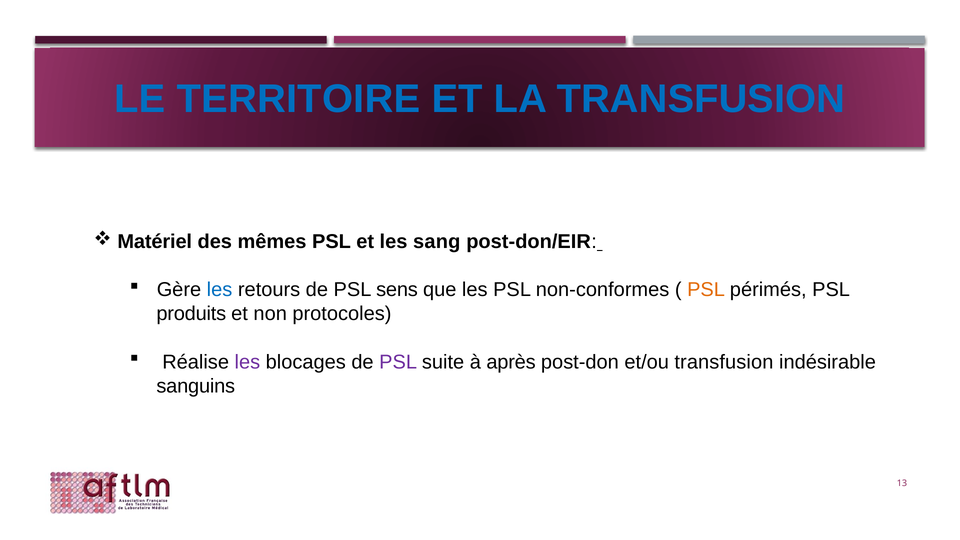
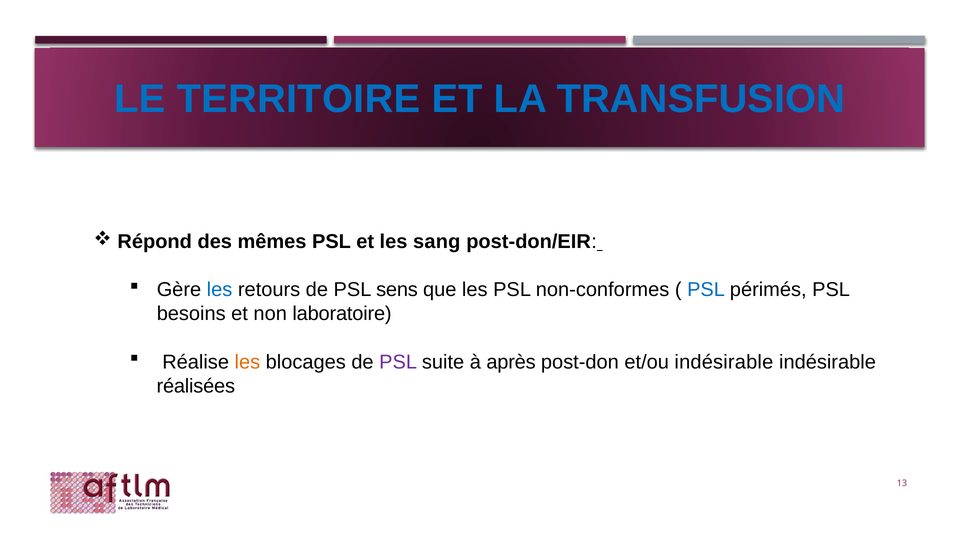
Matériel: Matériel -> Répond
PSL at (706, 290) colour: orange -> blue
produits: produits -> besoins
protocoles: protocoles -> laboratoire
les at (247, 362) colour: purple -> orange
et/ou transfusion: transfusion -> indésirable
sanguins: sanguins -> réalisées
